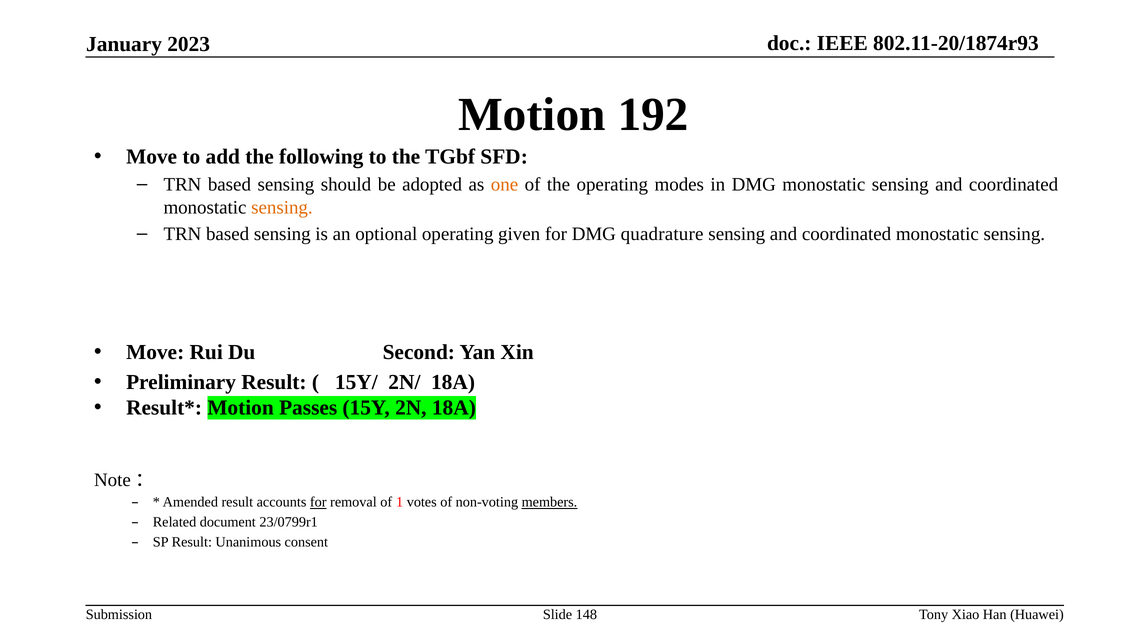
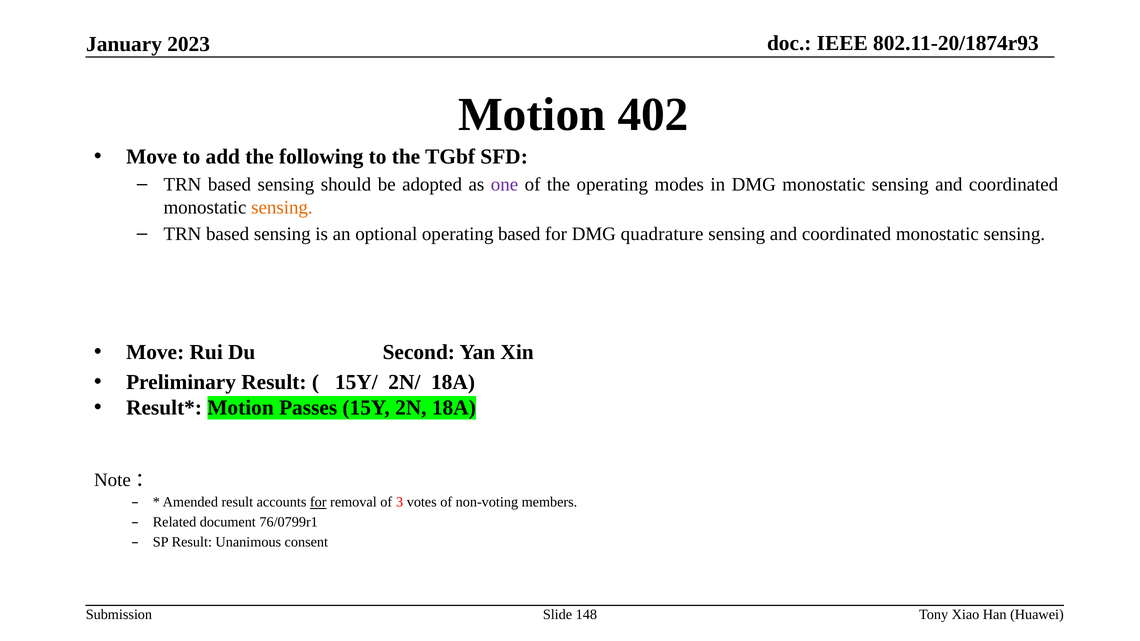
192: 192 -> 402
one colour: orange -> purple
operating given: given -> based
1: 1 -> 3
members underline: present -> none
23/0799r1: 23/0799r1 -> 76/0799r1
